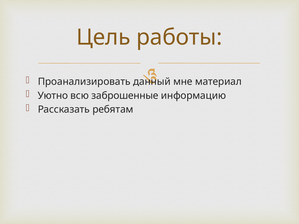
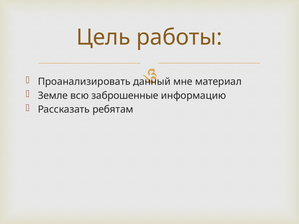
Уютно: Уютно -> Земле
